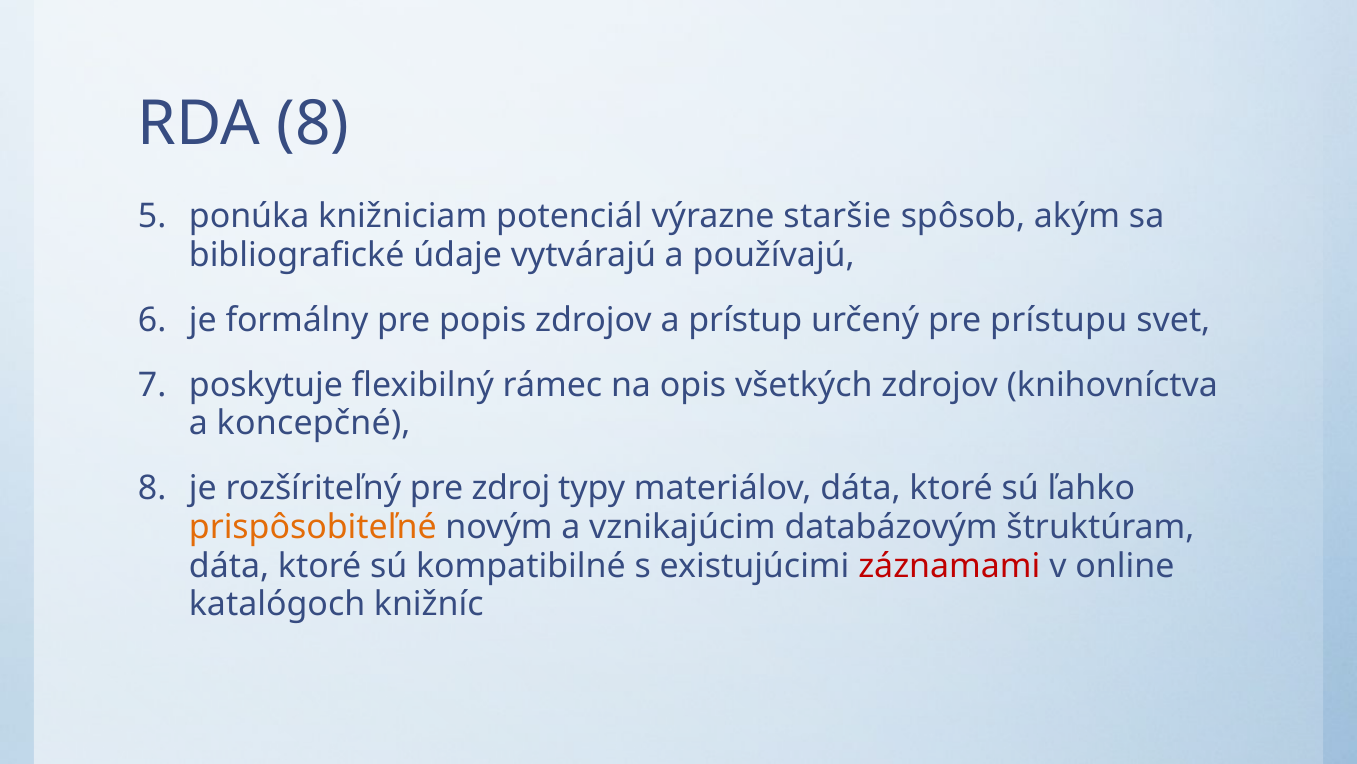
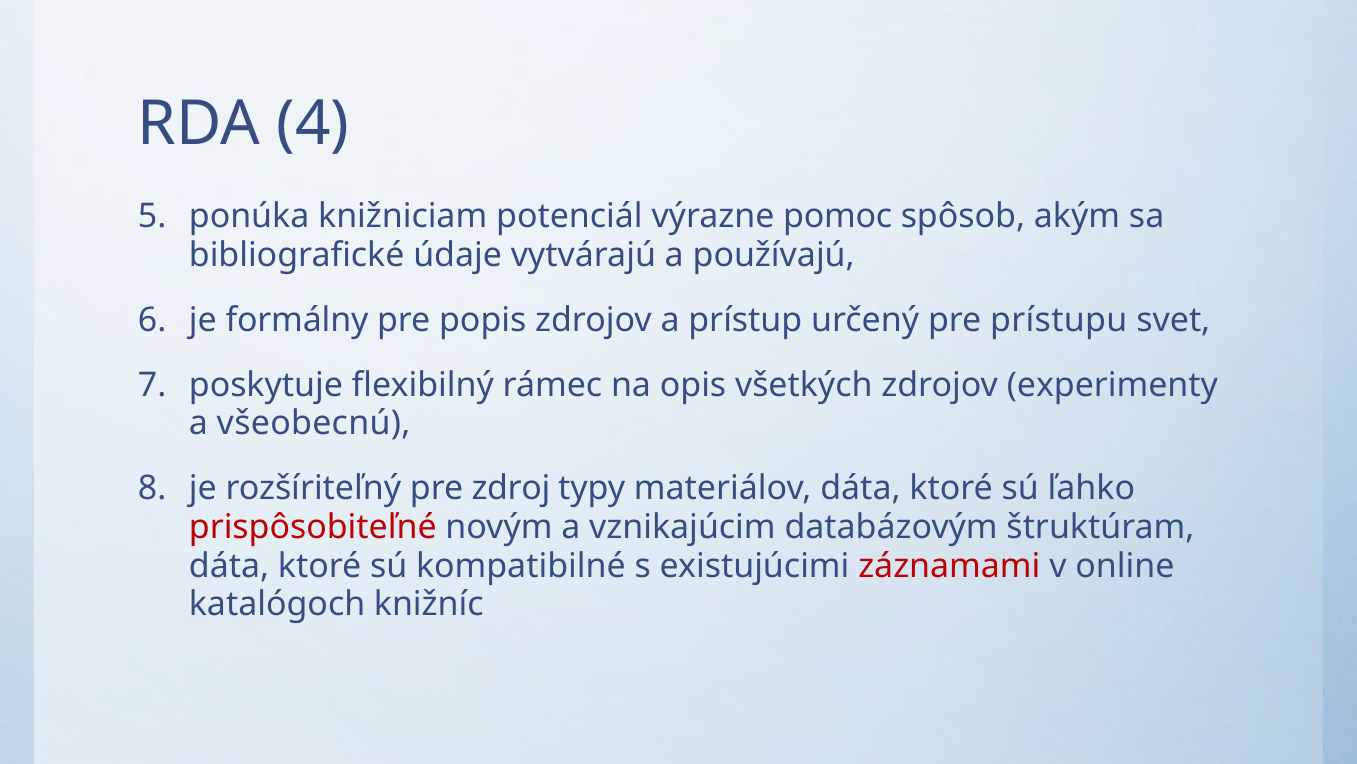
RDA 8: 8 -> 4
staršie: staršie -> pomoc
knihovníctva: knihovníctva -> experimenty
koncepčné: koncepčné -> všeobecnú
prispôsobiteľné colour: orange -> red
